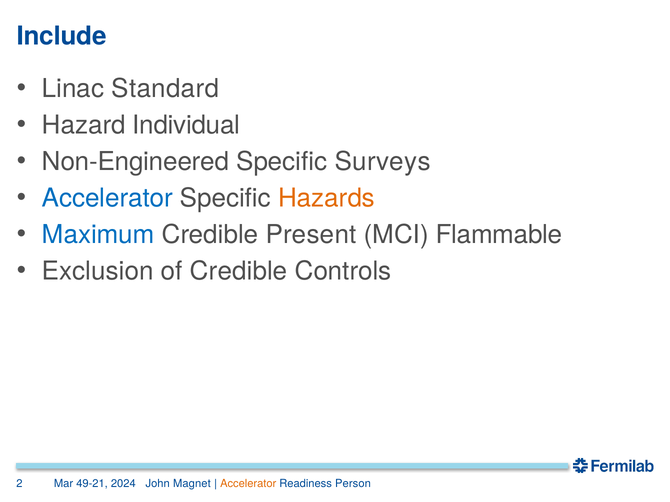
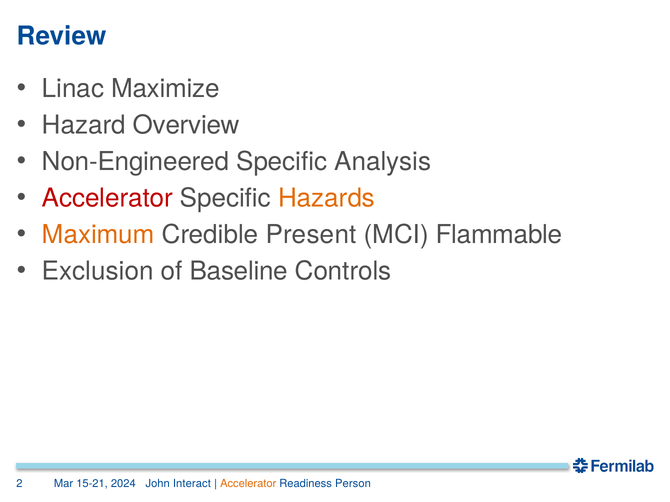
Include: Include -> Review
Standard: Standard -> Maximize
Individual: Individual -> Overview
Surveys: Surveys -> Analysis
Accelerator at (107, 198) colour: blue -> red
Maximum colour: blue -> orange
of Credible: Credible -> Baseline
49-21: 49-21 -> 15-21
Magnet: Magnet -> Interact
